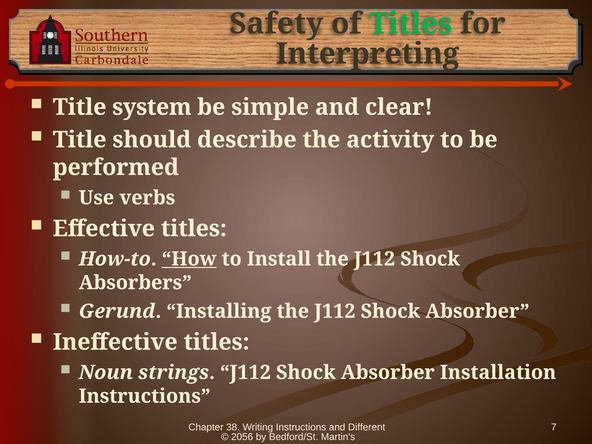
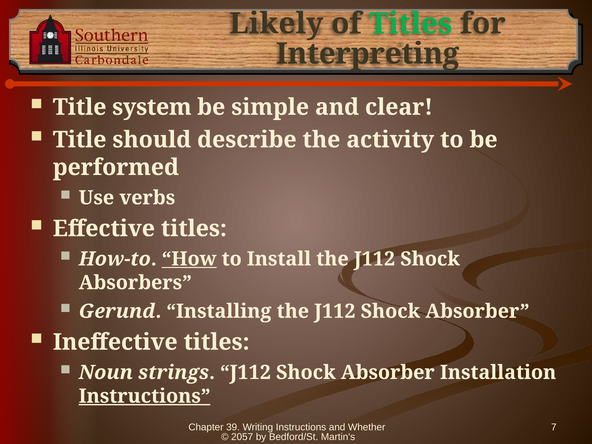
Safety: Safety -> Likely
Instructions at (145, 396) underline: none -> present
38: 38 -> 39
Different: Different -> Whether
2056: 2056 -> 2057
